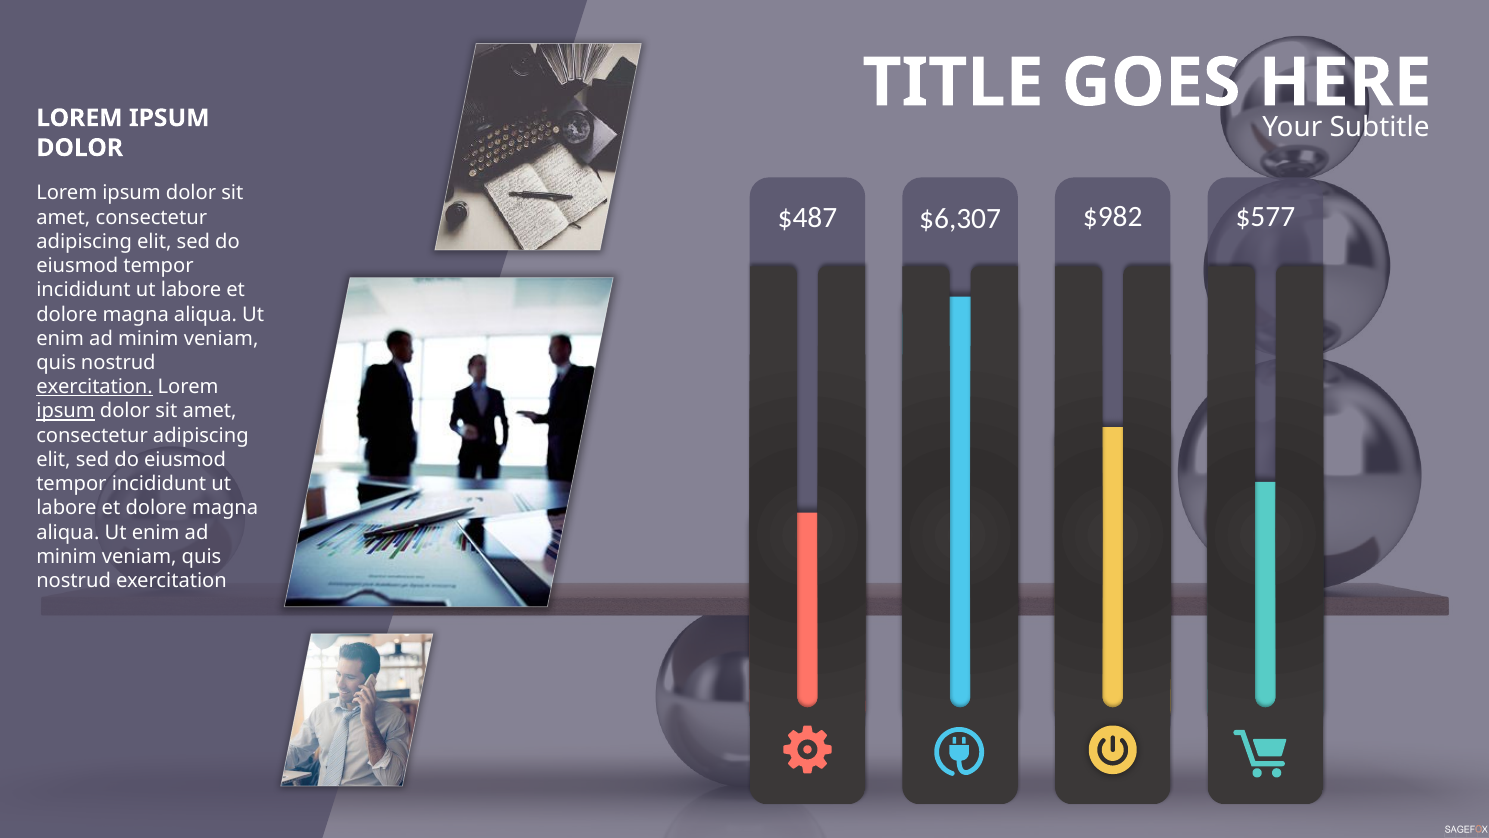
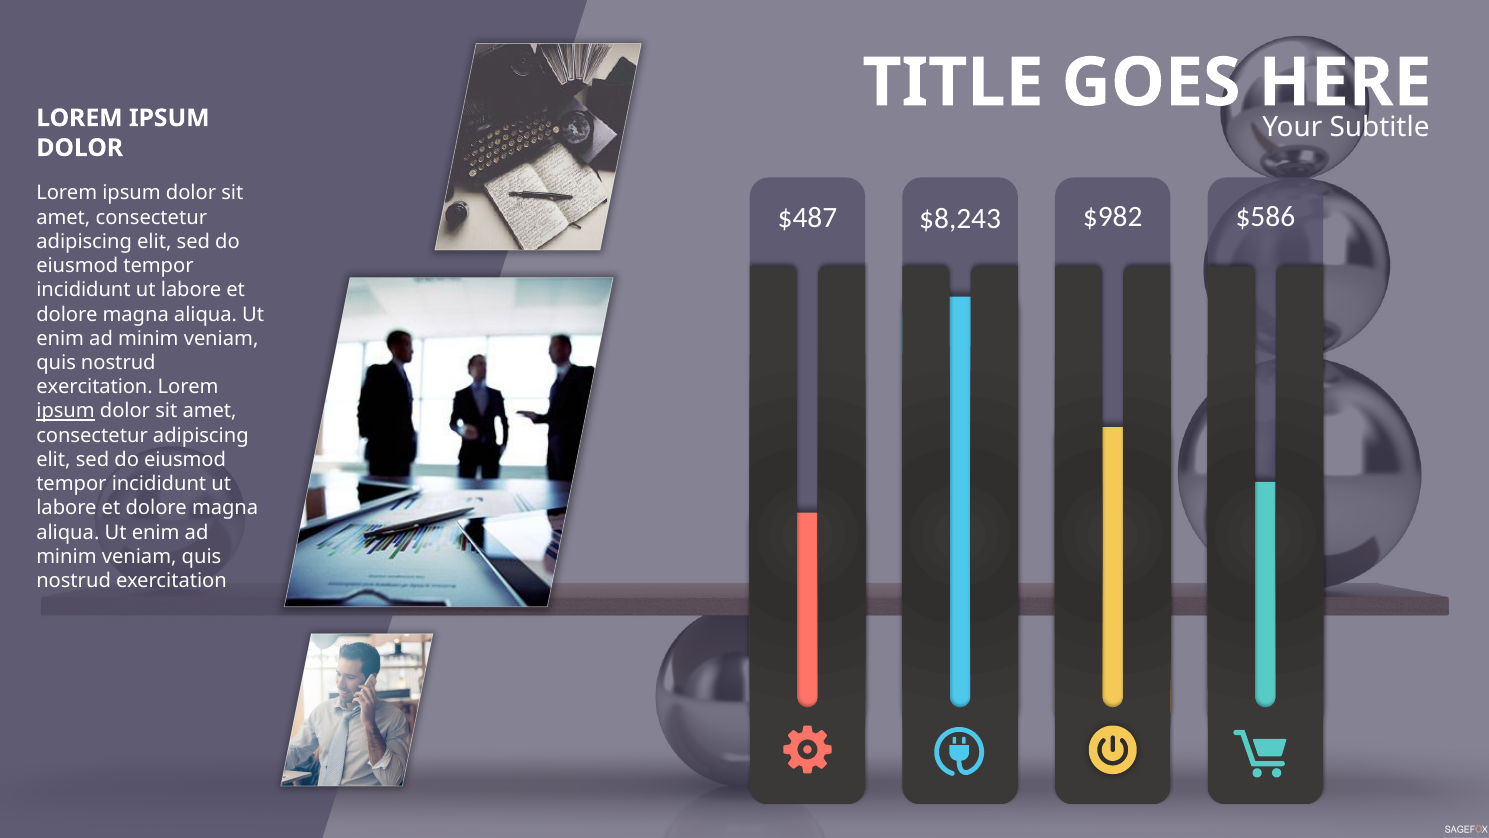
$6,307: $6,307 -> $8,243
$577: $577 -> $586
exercitation at (95, 387) underline: present -> none
